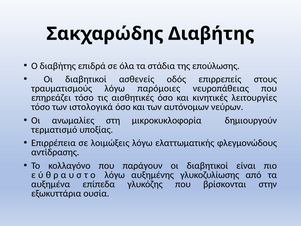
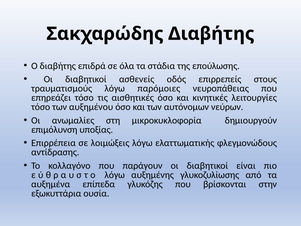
ιστολογικά: ιστολογικά -> αυξημένου
τερματισμό: τερματισμό -> επιμόλυνση
